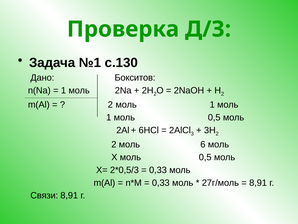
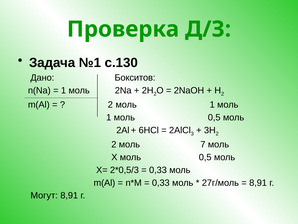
6: 6 -> 7
Связи: Связи -> Могут
